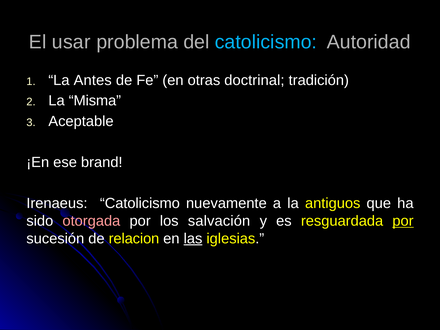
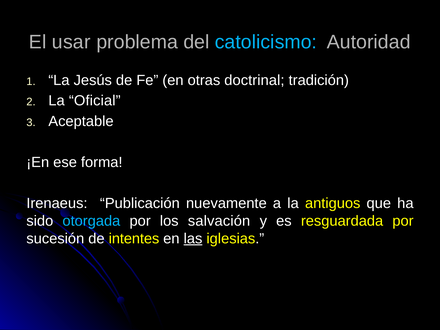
Antes: Antes -> Jesús
Misma: Misma -> Oficial
brand: brand -> forma
Irenaeus Catolicismo: Catolicismo -> Publicación
otorgada colour: pink -> light blue
por at (403, 221) underline: present -> none
relacion: relacion -> intentes
